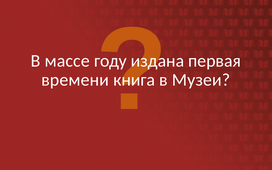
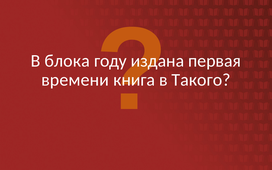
массе: массе -> блока
Музеи: Музеи -> Такого
